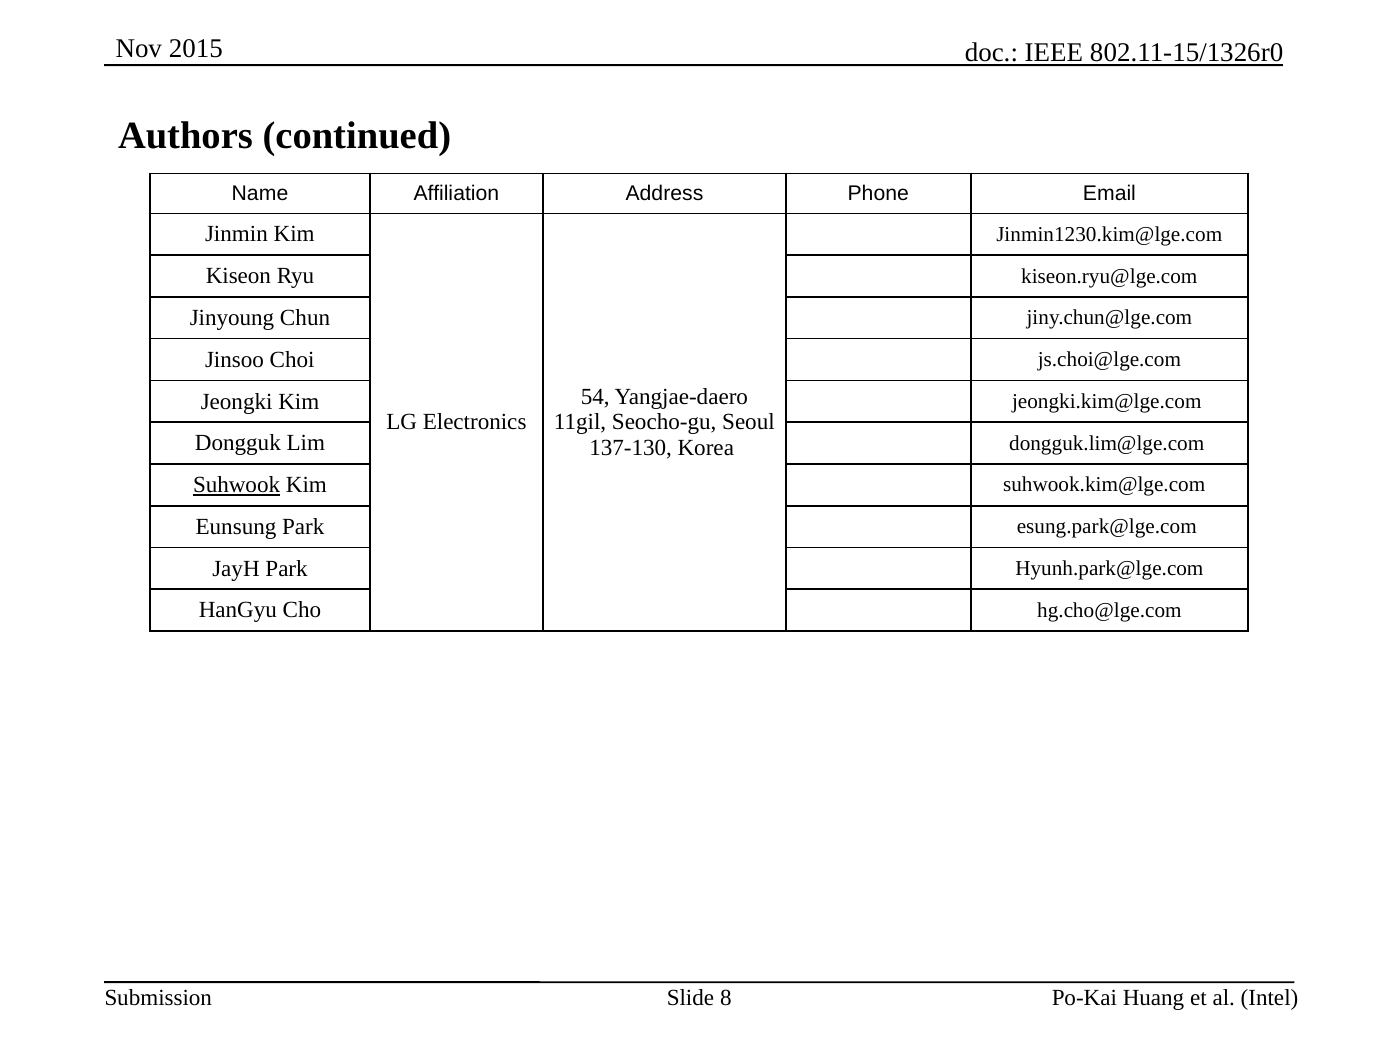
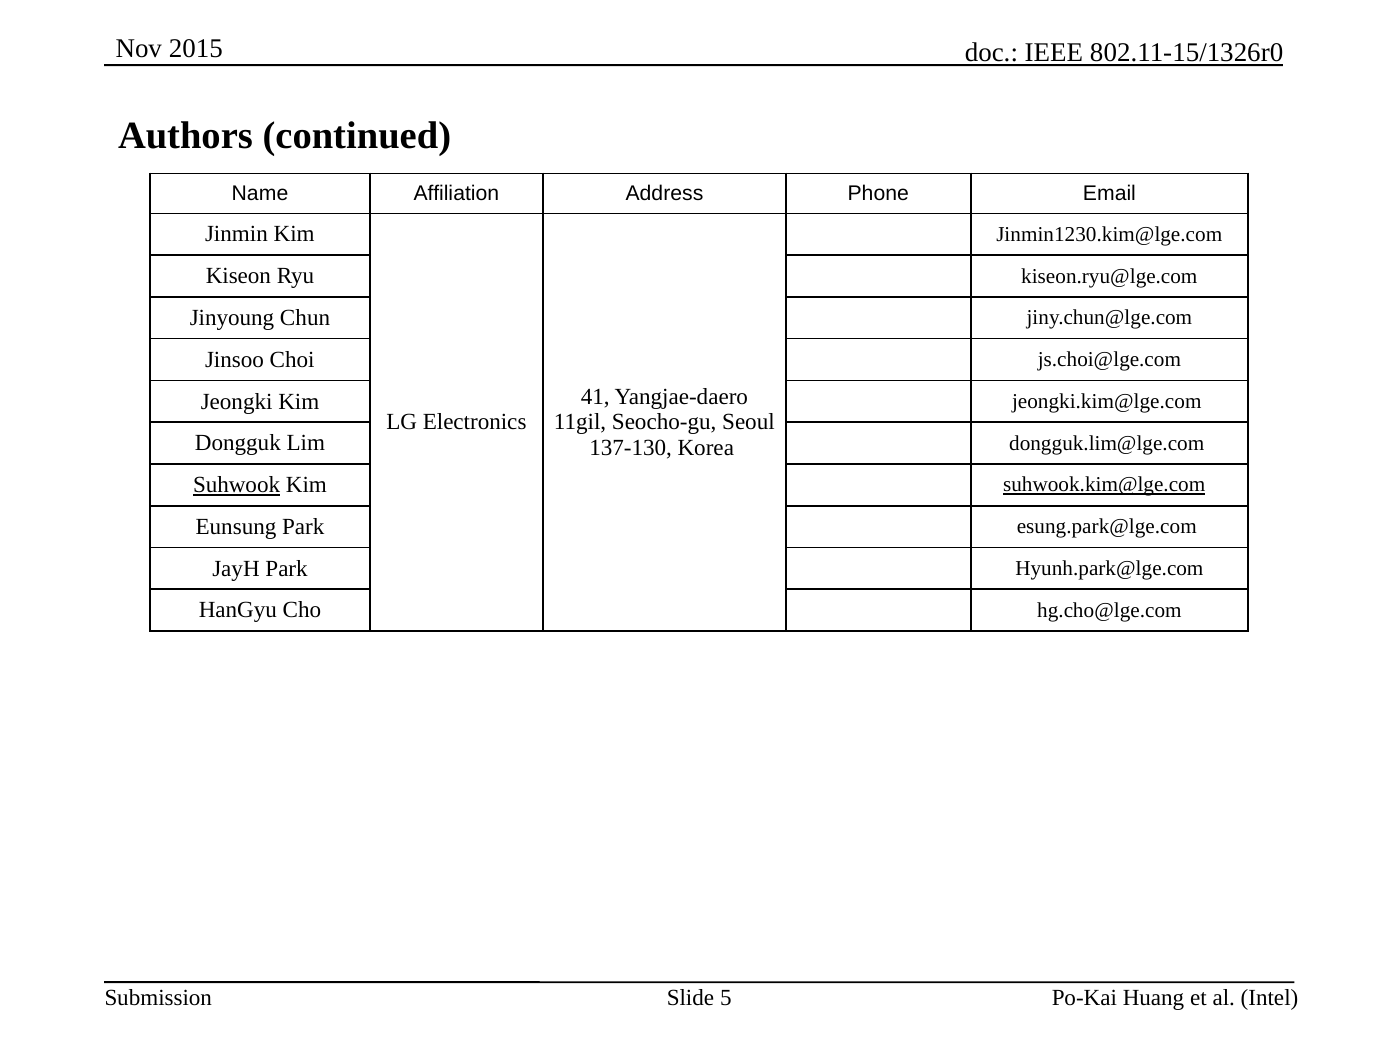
54: 54 -> 41
suhwook.kim@lge.com underline: none -> present
8: 8 -> 5
